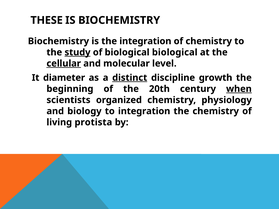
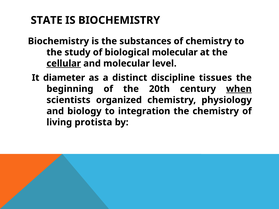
THESE: THESE -> STATE
the integration: integration -> substances
study underline: present -> none
biological biological: biological -> molecular
distinct underline: present -> none
growth: growth -> tissues
